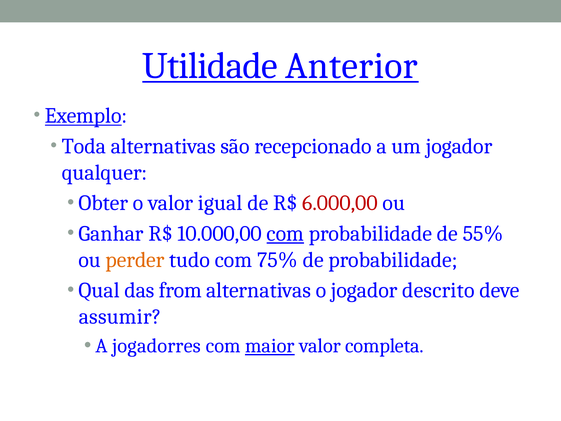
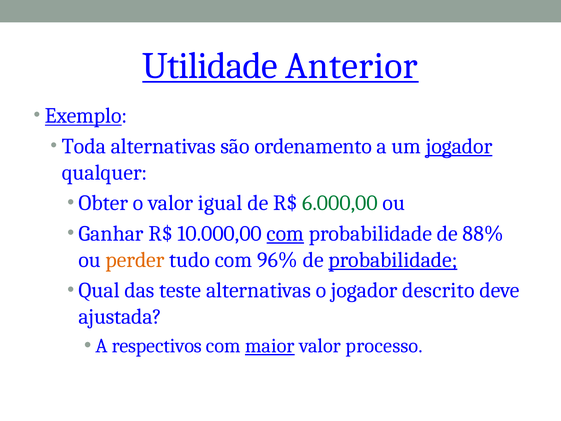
recepcionado: recepcionado -> ordenamento
jogador at (459, 146) underline: none -> present
6.000,00 colour: red -> green
55%: 55% -> 88%
75%: 75% -> 96%
probabilidade at (393, 260) underline: none -> present
from: from -> teste
assumir: assumir -> ajustada
jogadorres: jogadorres -> respectivos
completa: completa -> processo
